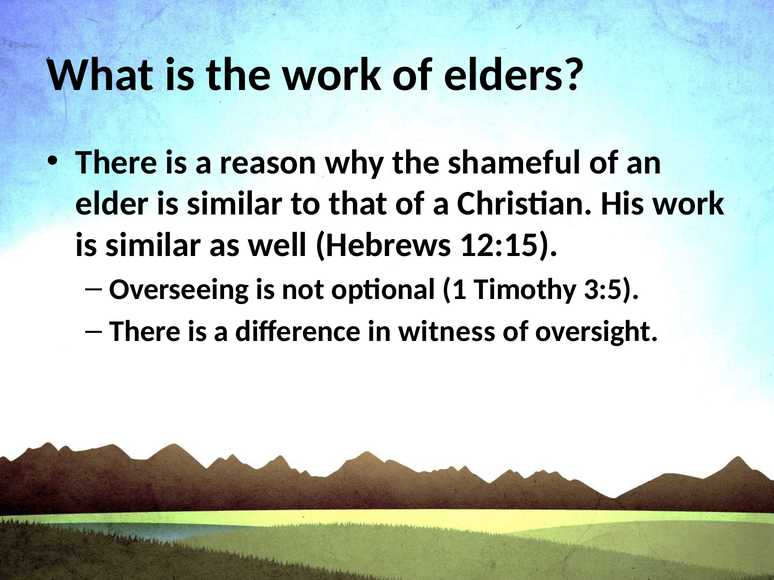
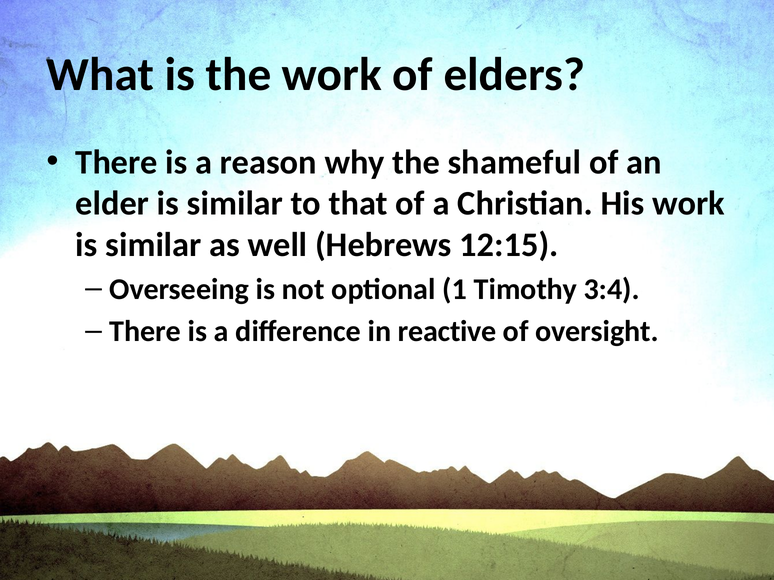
3:5: 3:5 -> 3:4
witness: witness -> reactive
